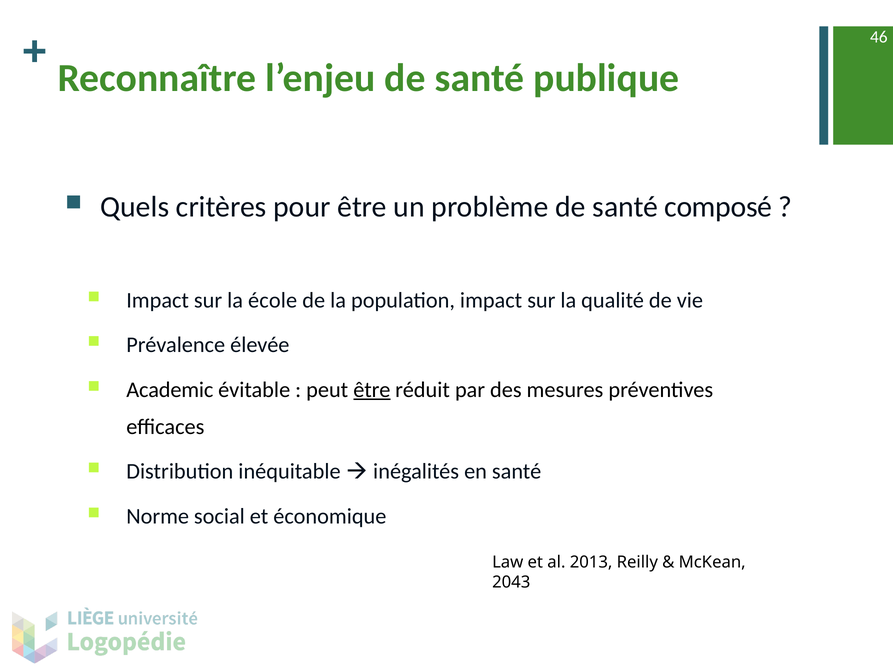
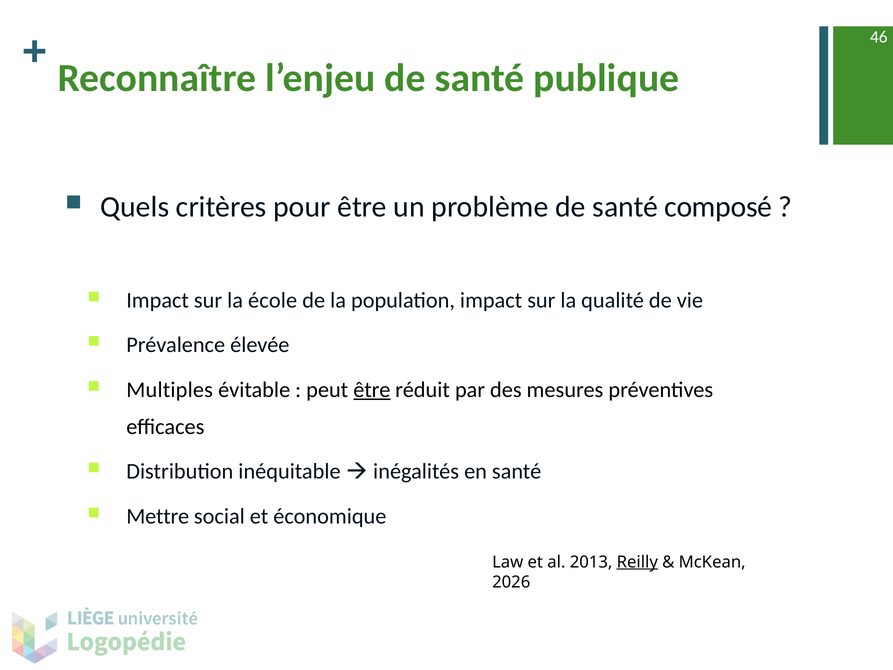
Academic: Academic -> Multiples
Norme: Norme -> Mettre
Reilly underline: none -> present
2043: 2043 -> 2026
